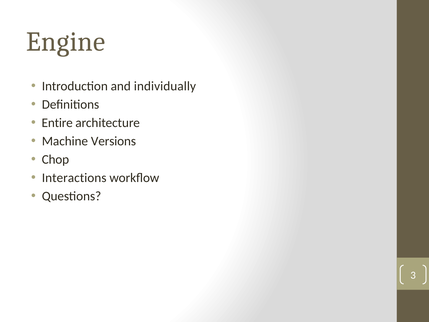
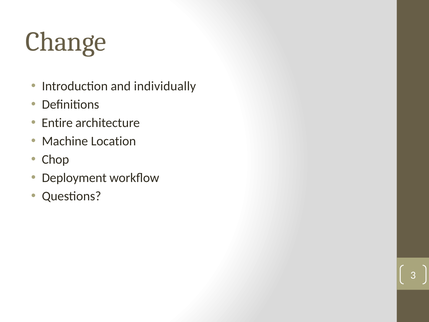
Engine: Engine -> Change
Versions: Versions -> Location
Interactions: Interactions -> Deployment
